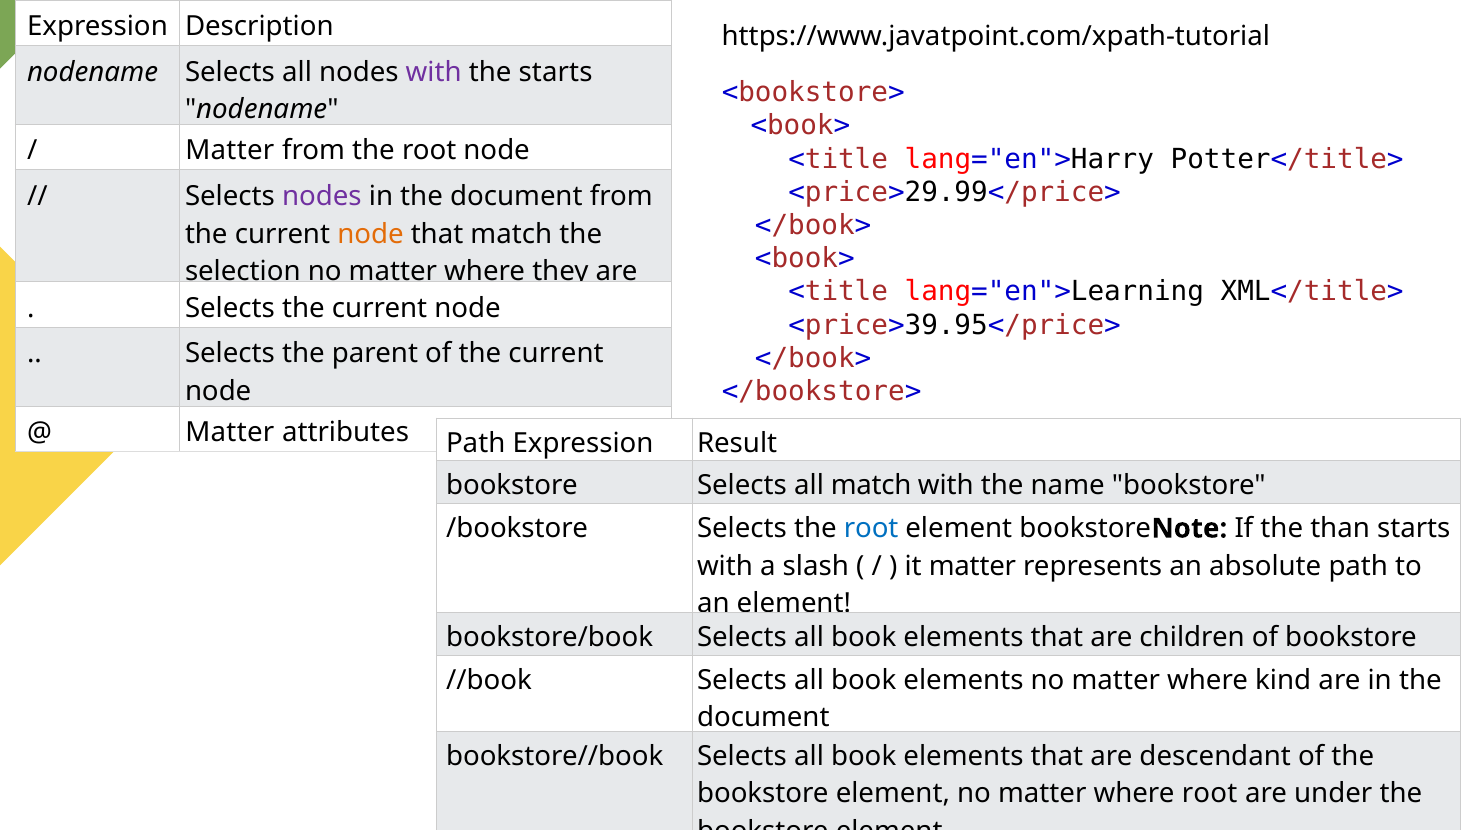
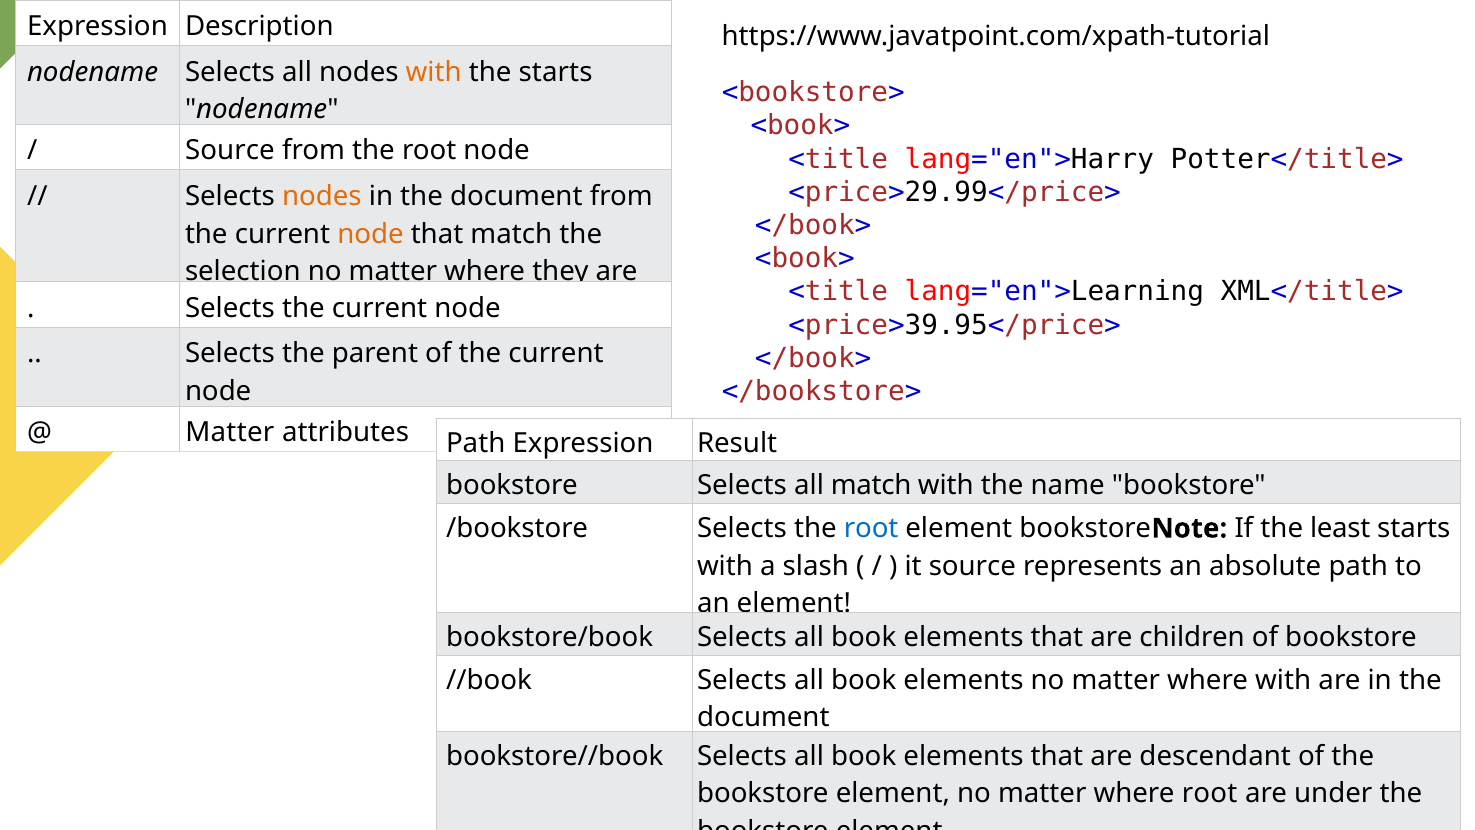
with at (434, 72) colour: purple -> orange
Matter at (230, 151): Matter -> Source
nodes at (322, 196) colour: purple -> orange
than: than -> least
it matter: matter -> source
where kind: kind -> with
